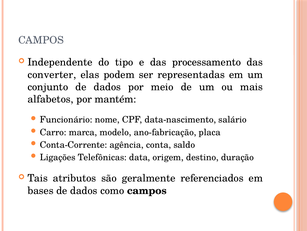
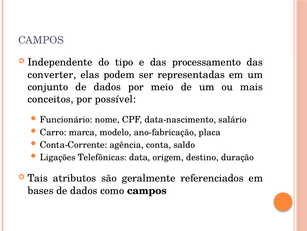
alfabetos: alfabetos -> conceitos
mantém: mantém -> possível
